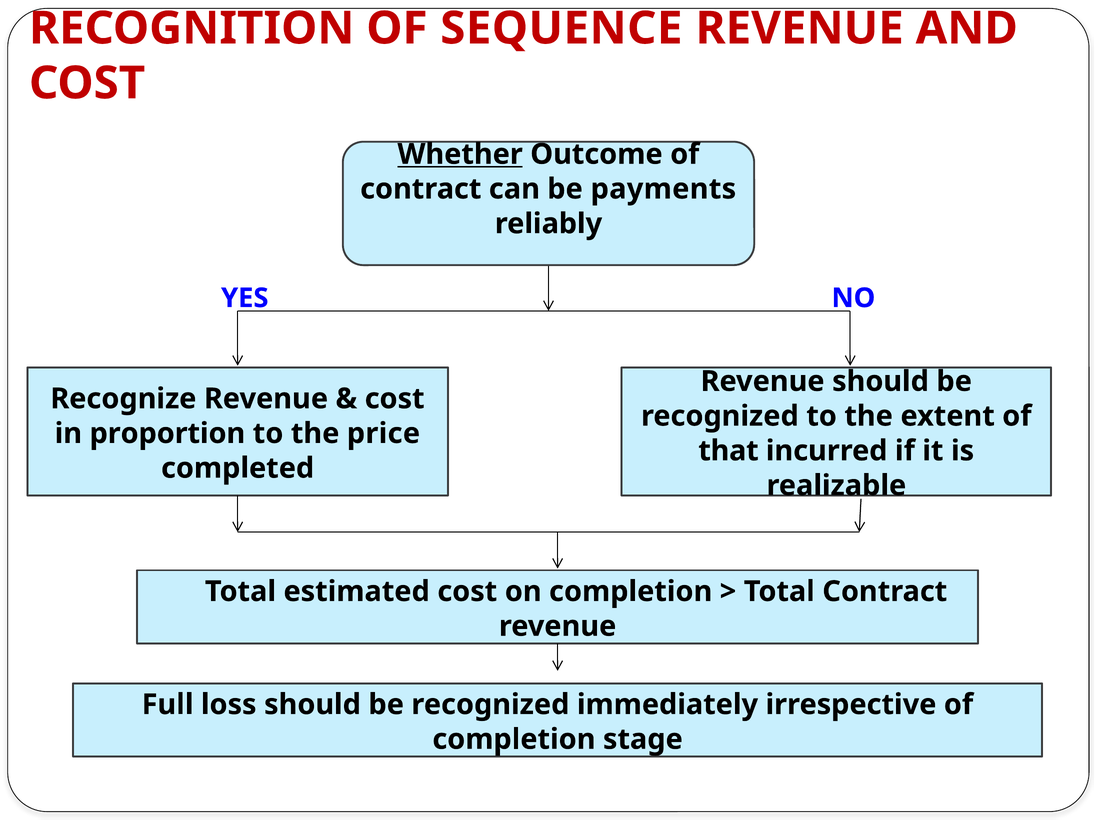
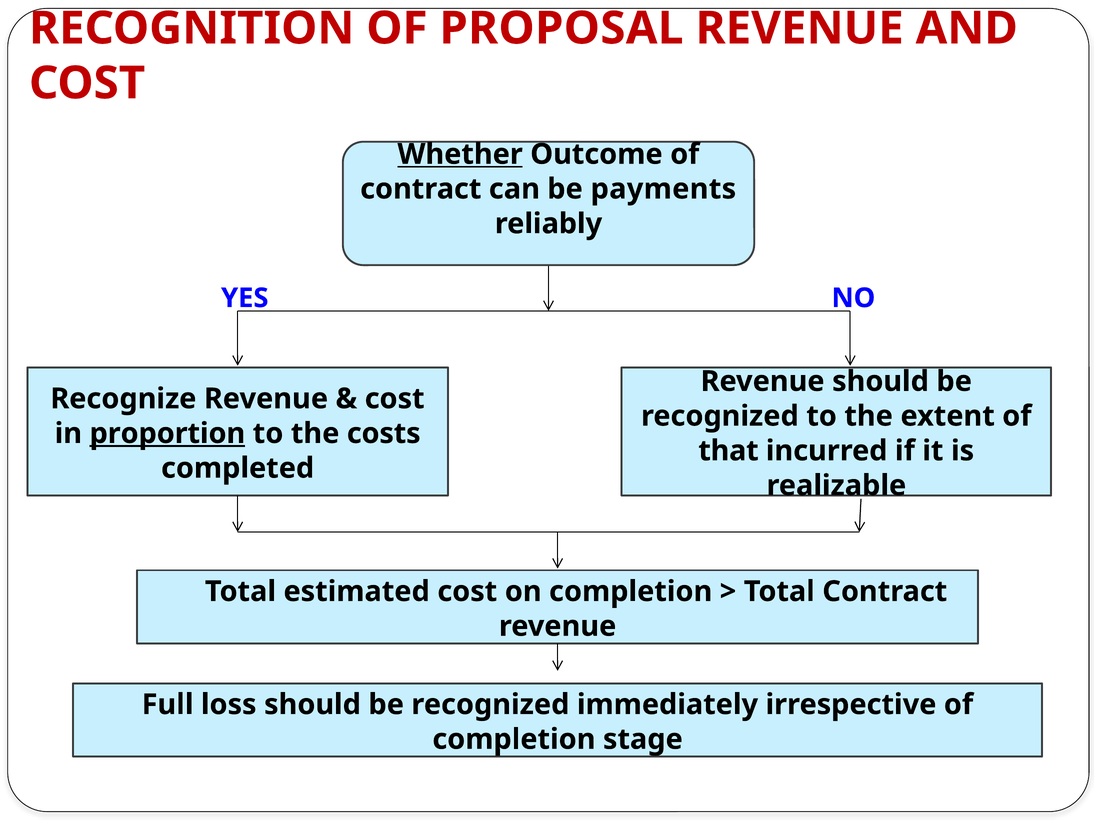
SEQUENCE: SEQUENCE -> PROPOSAL
proportion underline: none -> present
price: price -> costs
